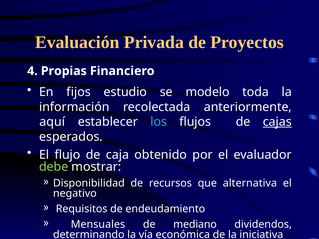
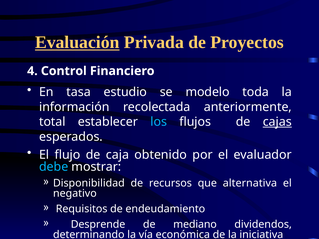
Evaluación underline: none -> present
Propias: Propias -> Control
fijos: fijos -> tasa
aquí: aquí -> total
debe colour: light green -> light blue
Mensuales: Mensuales -> Desprende
